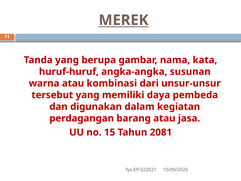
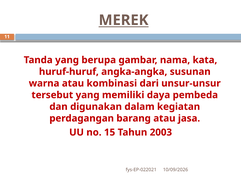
2081: 2081 -> 2003
